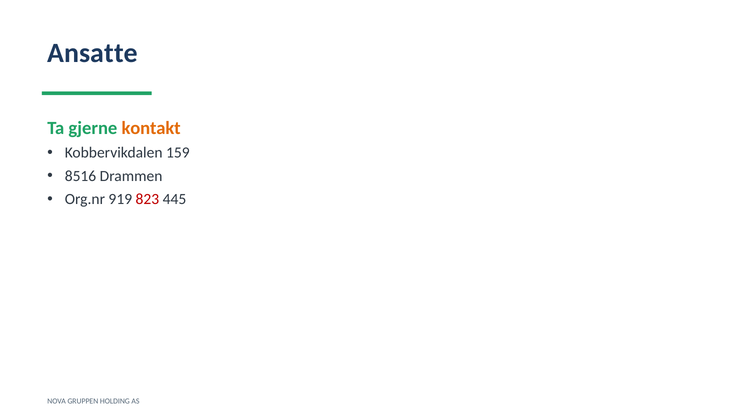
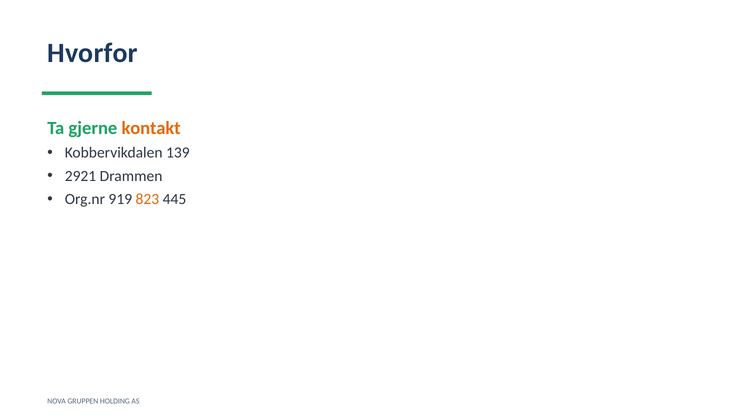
Ansatte: Ansatte -> Hvorfor
159: 159 -> 139
8516: 8516 -> 2921
823 colour: red -> orange
